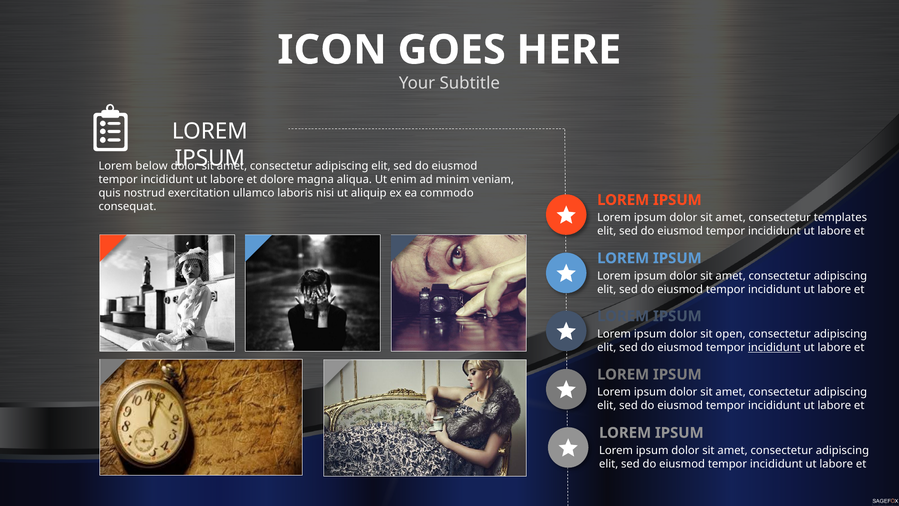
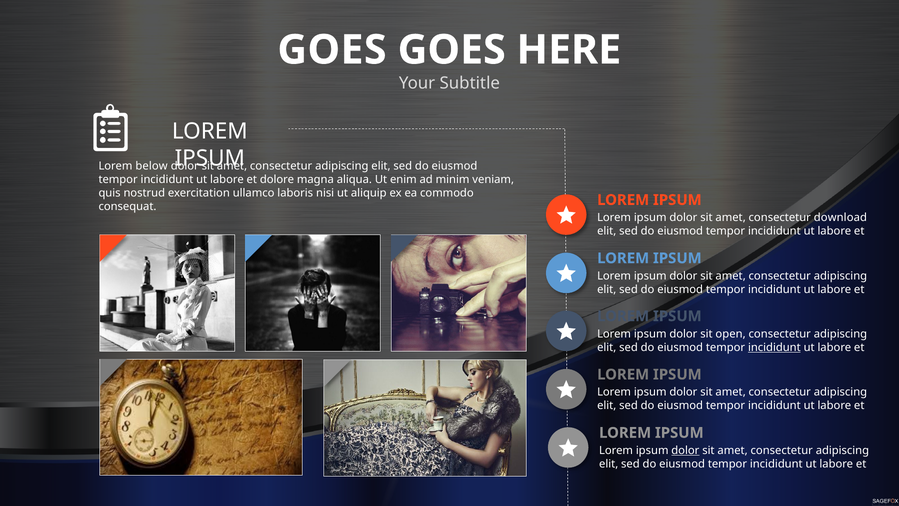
ICON at (332, 50): ICON -> GOES
templates: templates -> download
dolor at (685, 450) underline: none -> present
